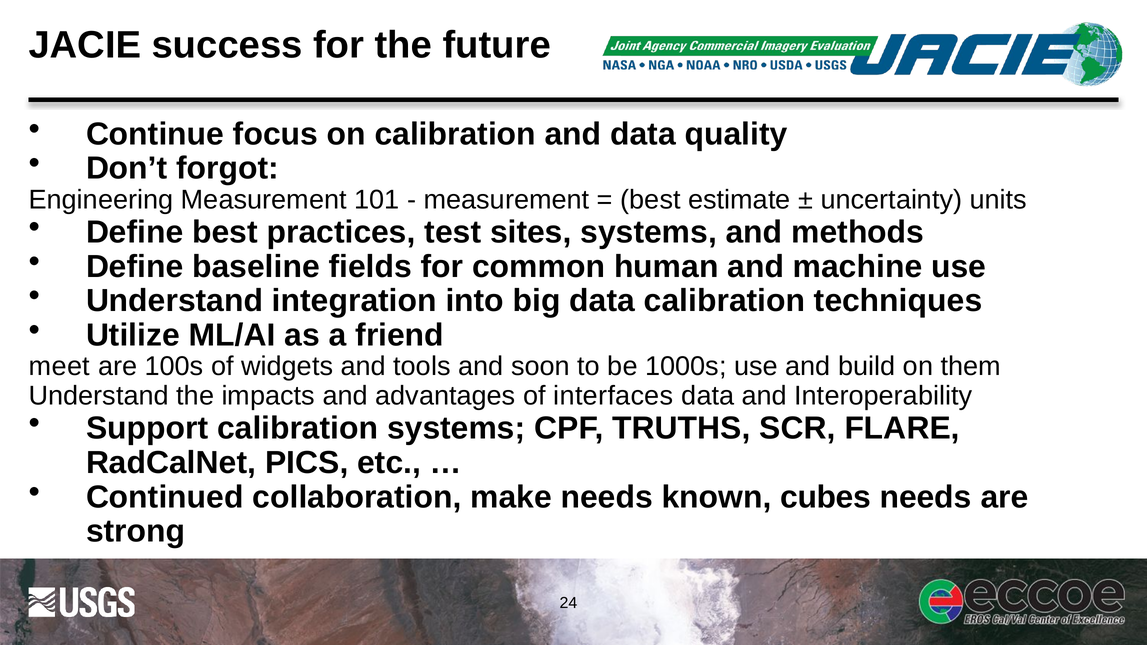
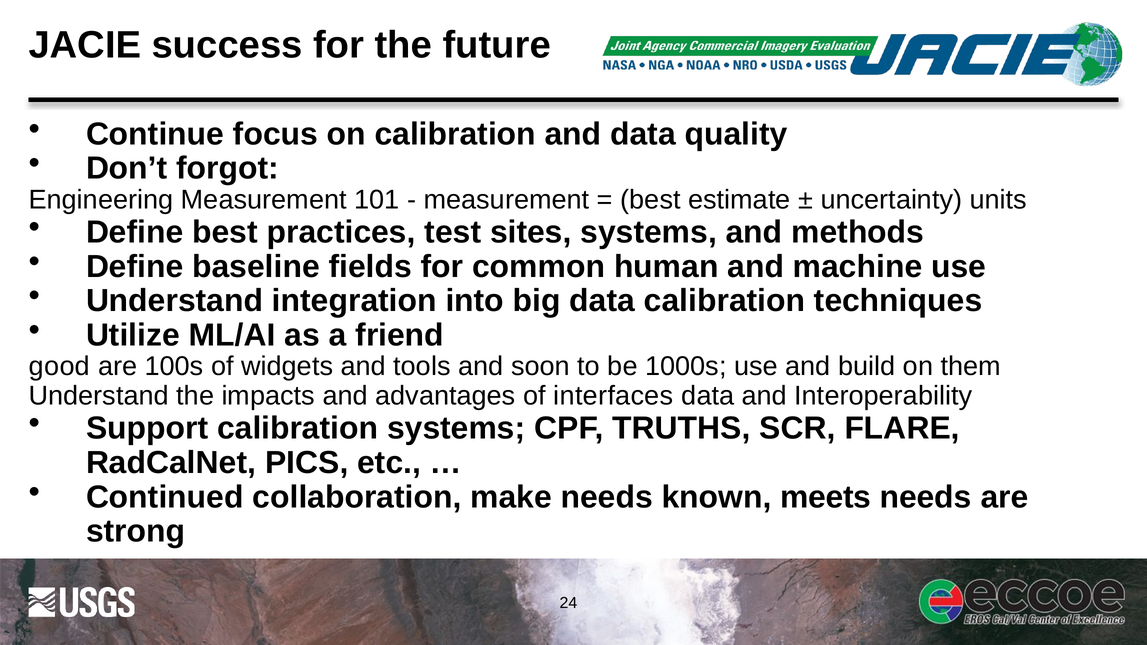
meet: meet -> good
cubes: cubes -> meets
